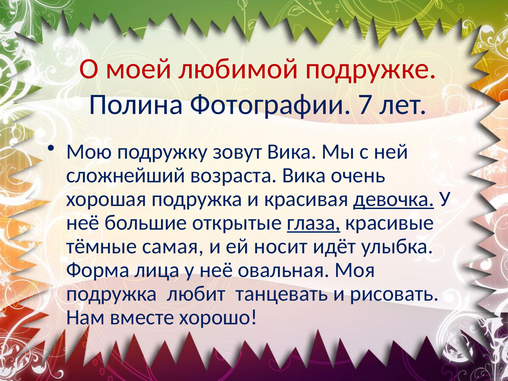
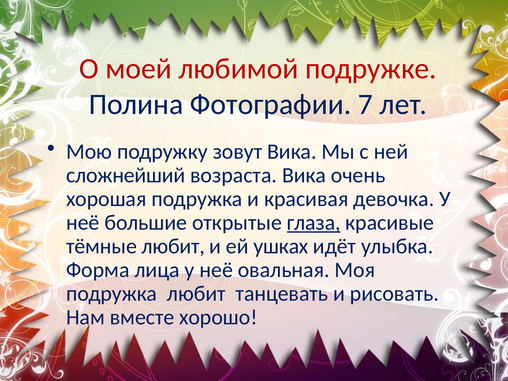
девочка underline: present -> none
тёмные самая: самая -> любит
носит: носит -> ушках
